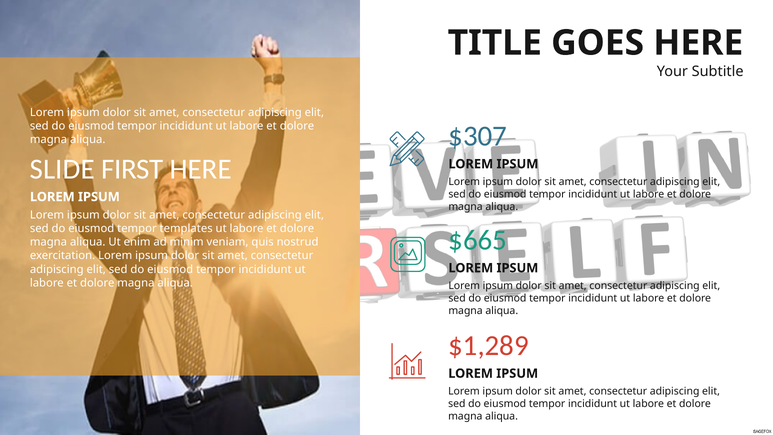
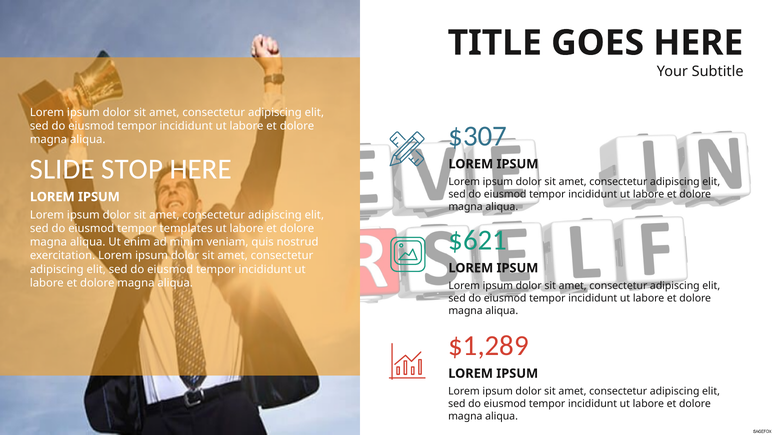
FIRST: FIRST -> STOP
$665: $665 -> $621
